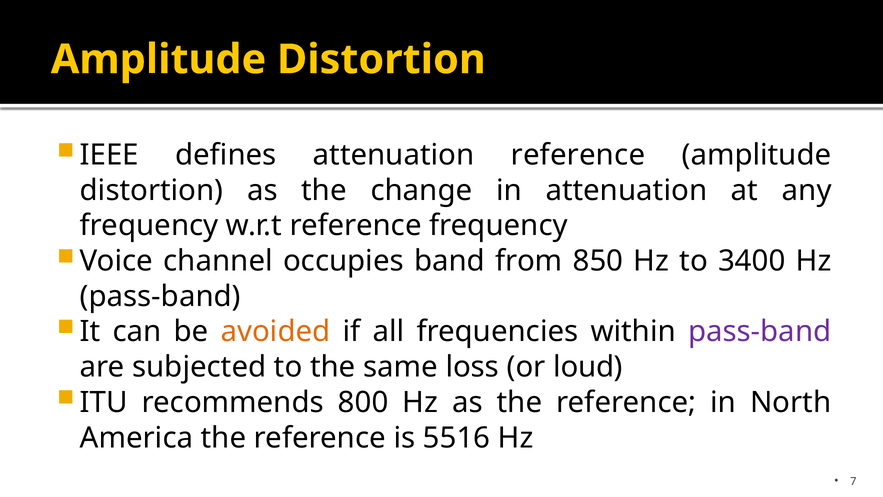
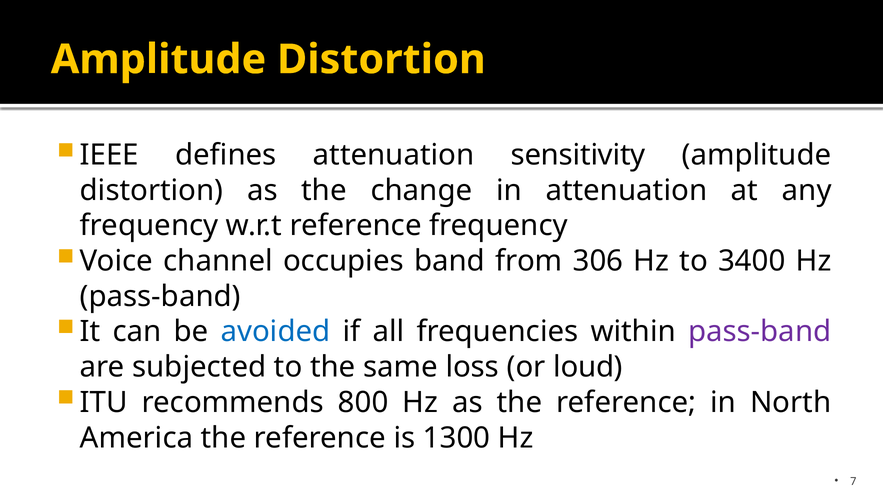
attenuation reference: reference -> sensitivity
850: 850 -> 306
avoided colour: orange -> blue
5516: 5516 -> 1300
